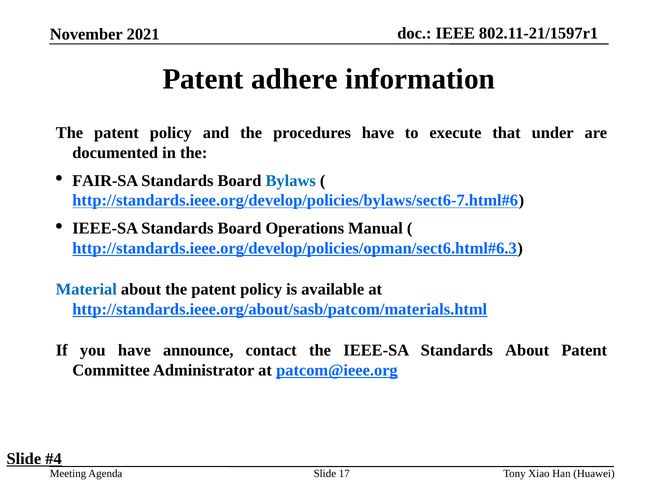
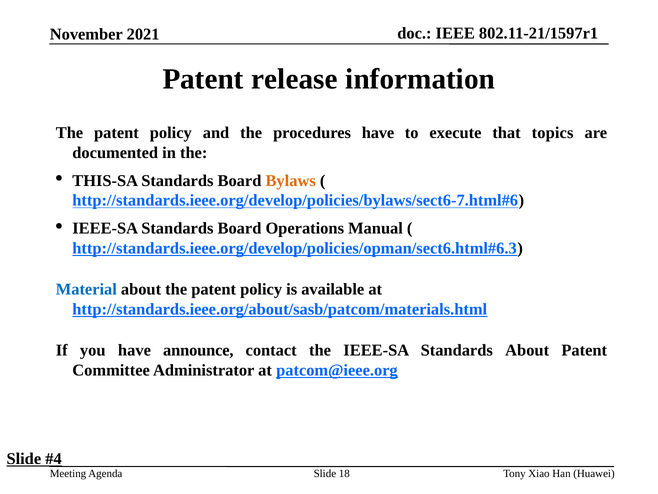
adhere: adhere -> release
under: under -> topics
FAIR-SA: FAIR-SA -> THIS-SA
Bylaws colour: blue -> orange
17: 17 -> 18
